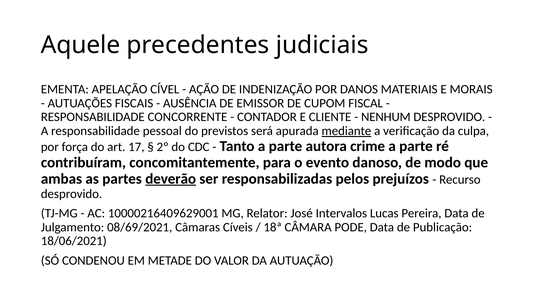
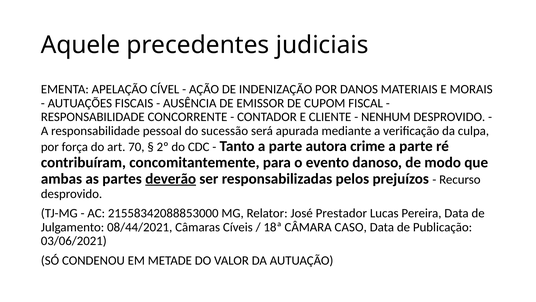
previstos: previstos -> sucessão
mediante underline: present -> none
17: 17 -> 70
10000216409629001: 10000216409629001 -> 21558342088853000
Intervalos: Intervalos -> Prestador
08/69/2021: 08/69/2021 -> 08/44/2021
PODE: PODE -> CASO
18/06/2021: 18/06/2021 -> 03/06/2021
